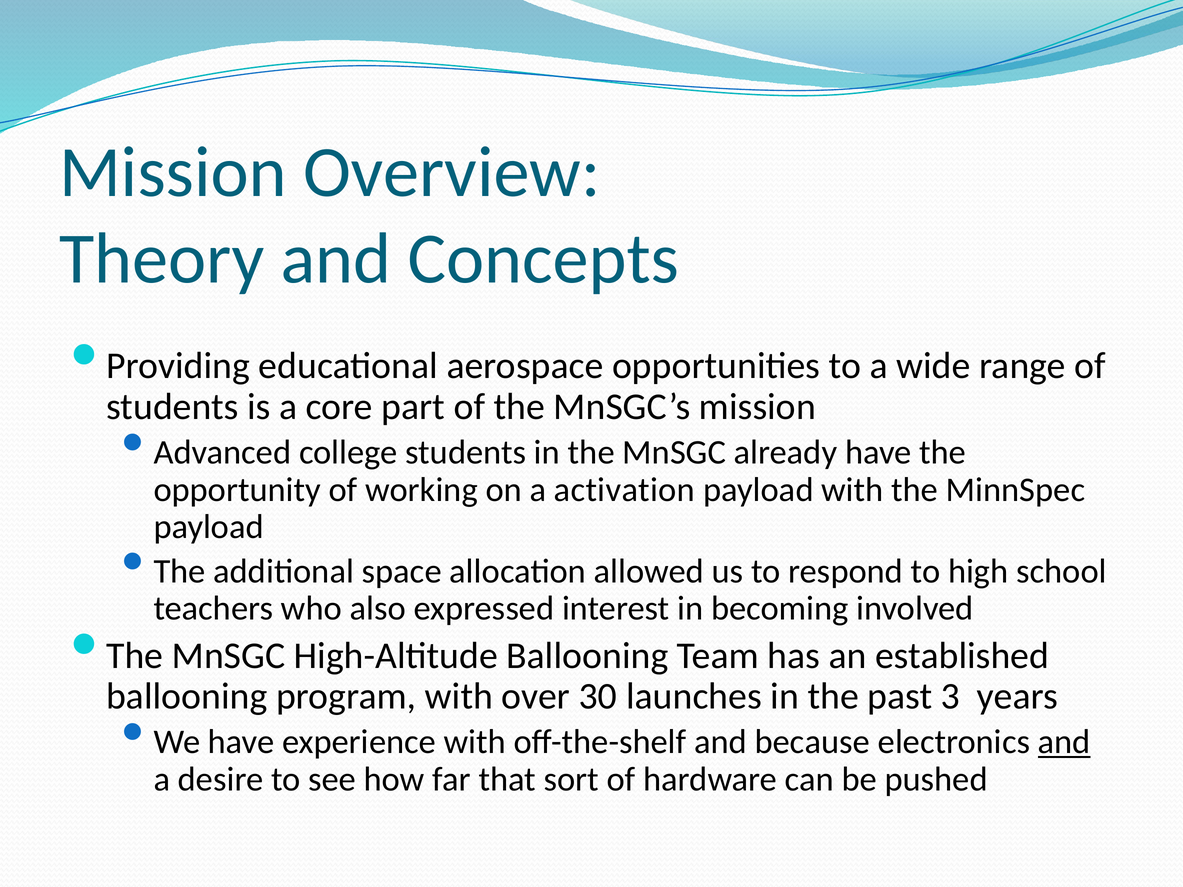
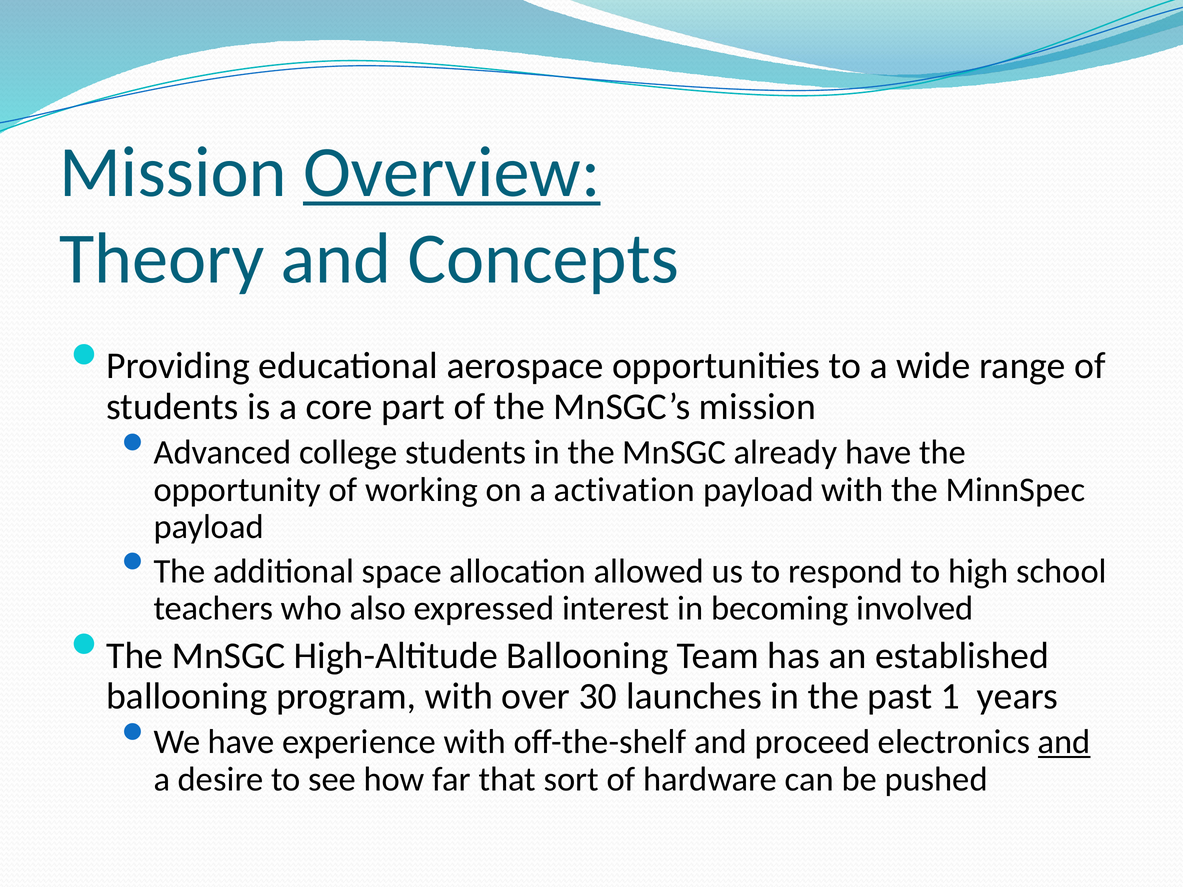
Overview underline: none -> present
3: 3 -> 1
because: because -> proceed
